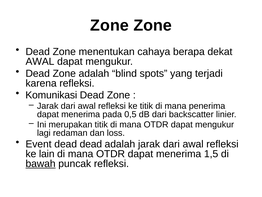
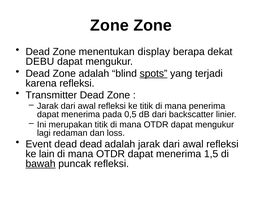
cahaya: cahaya -> display
AWAL at (40, 61): AWAL -> DEBU
spots underline: none -> present
Komunikasi: Komunikasi -> Transmitter
